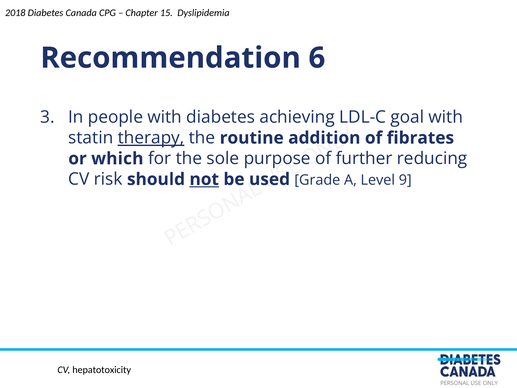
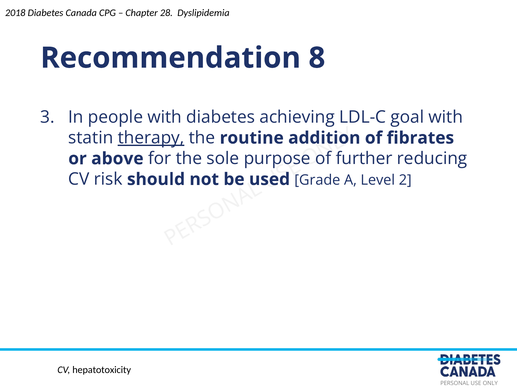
15: 15 -> 28
6: 6 -> 8
which: which -> above
not underline: present -> none
9: 9 -> 2
